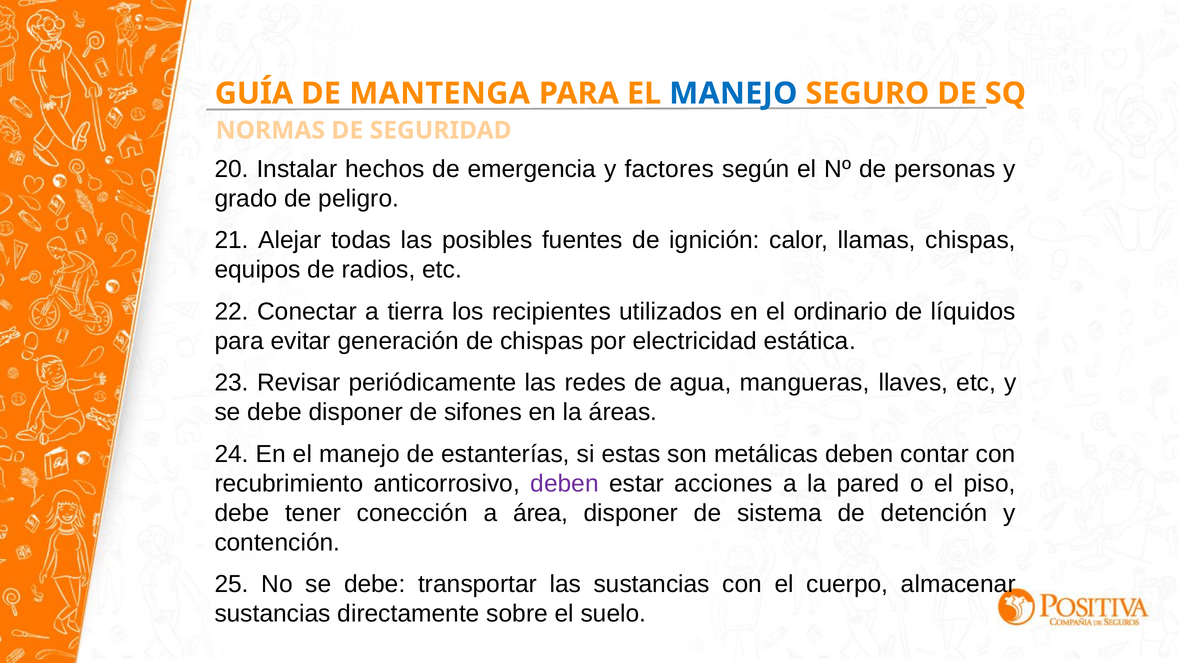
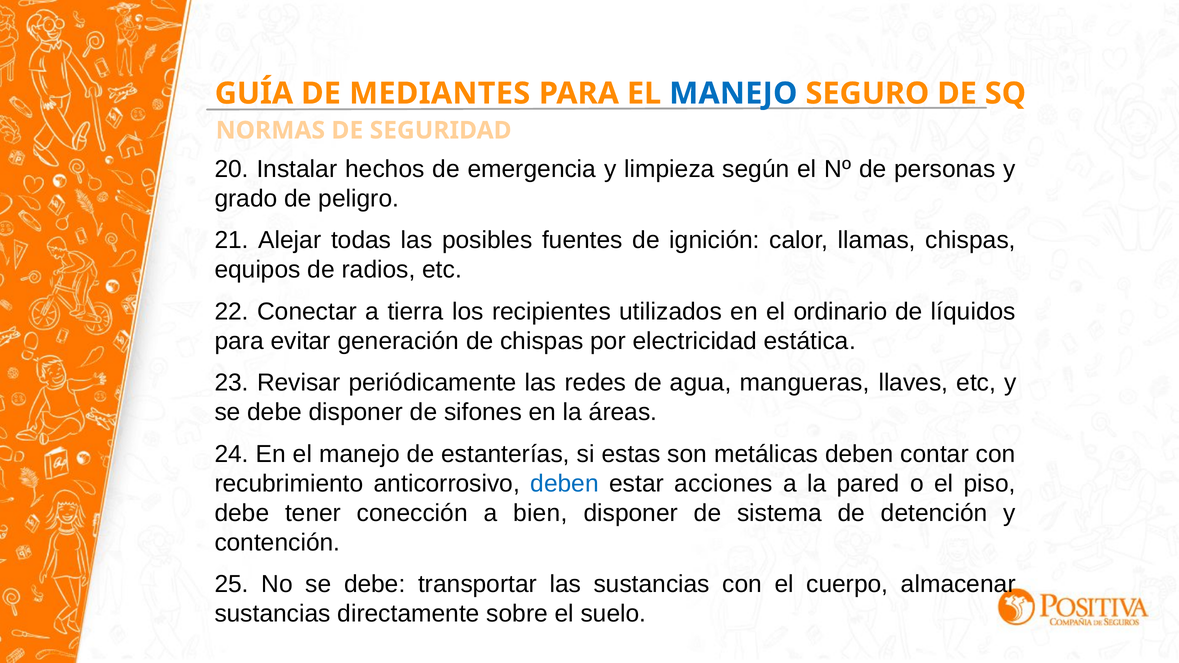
MANTENGA: MANTENGA -> MEDIANTES
factores: factores -> limpieza
deben at (565, 484) colour: purple -> blue
área: área -> bien
